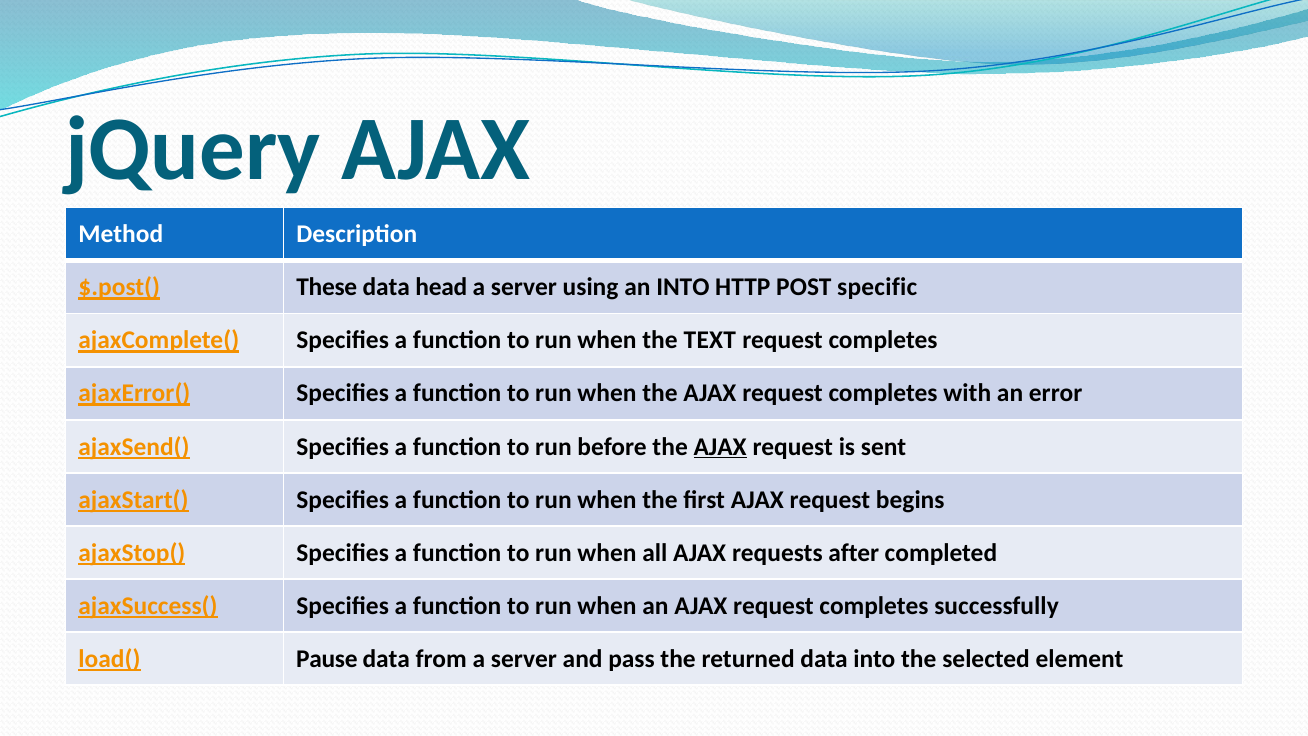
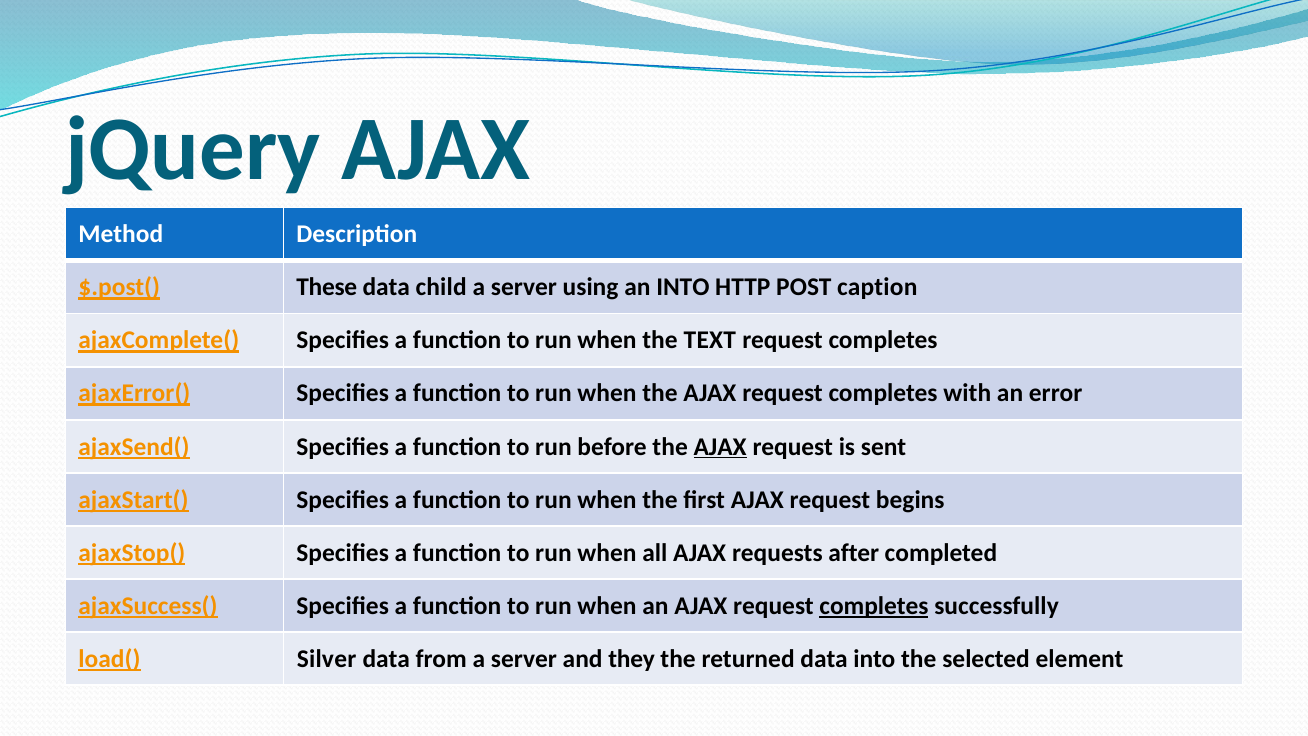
head: head -> child
specific: specific -> caption
completes at (874, 606) underline: none -> present
Pause: Pause -> Silver
pass: pass -> they
